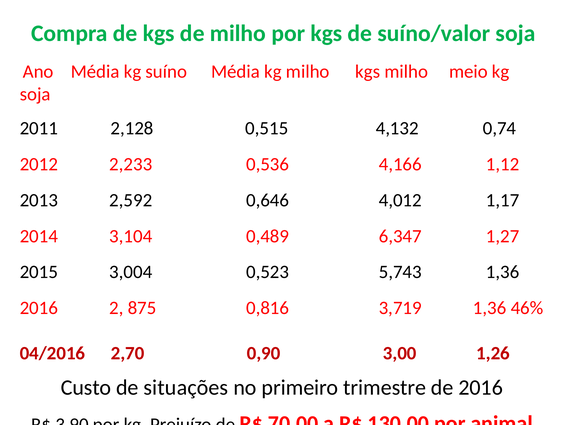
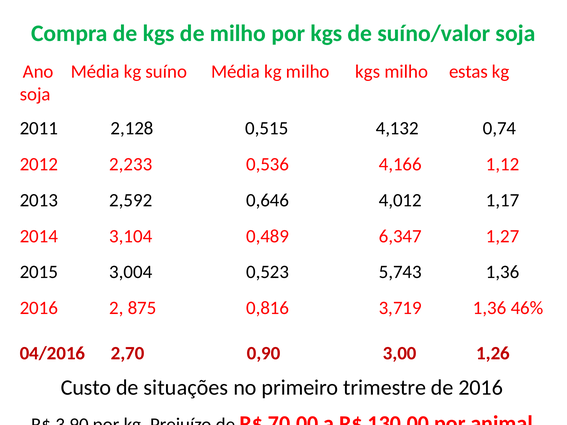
meio: meio -> estas
